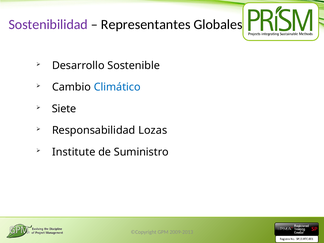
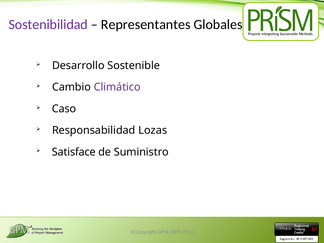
Climático colour: blue -> purple
Siete: Siete -> Caso
Institute: Institute -> Satisface
